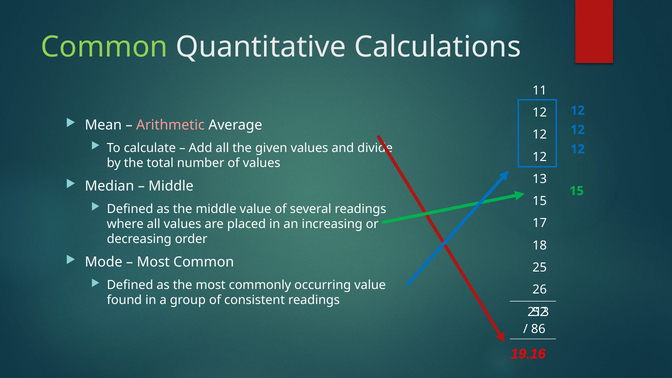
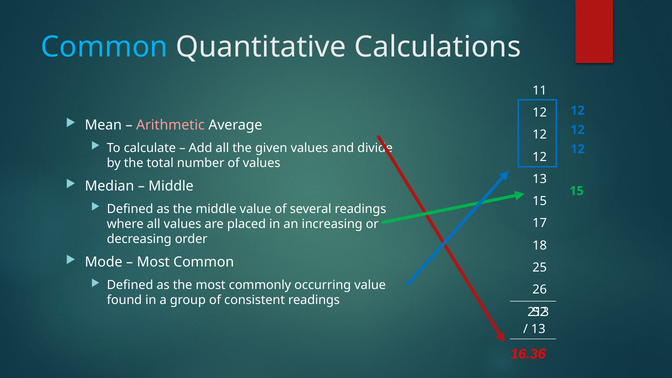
Common at (104, 47) colour: light green -> light blue
86 at (538, 329): 86 -> 13
19.16: 19.16 -> 16.36
